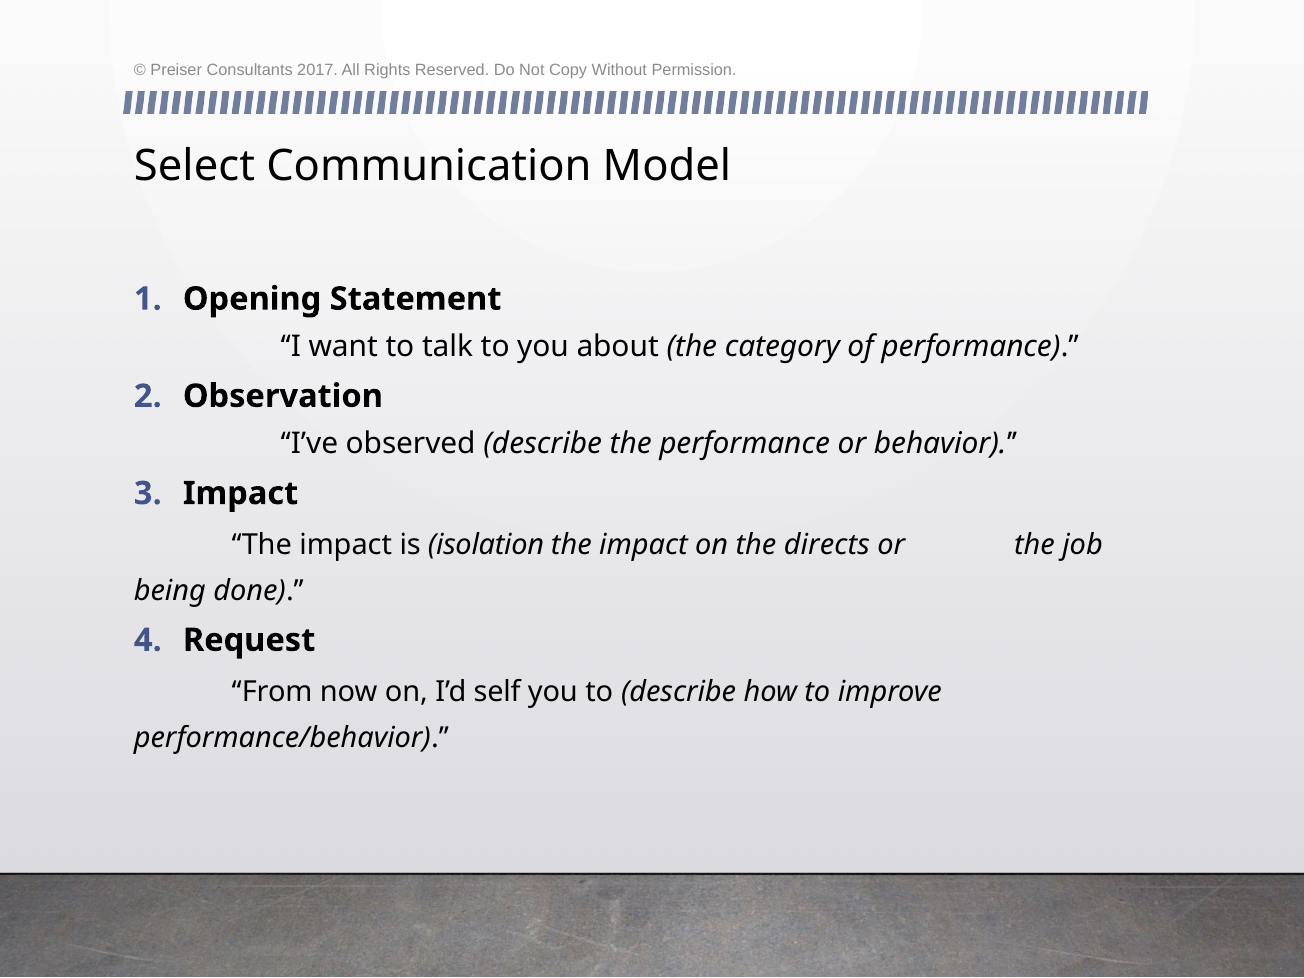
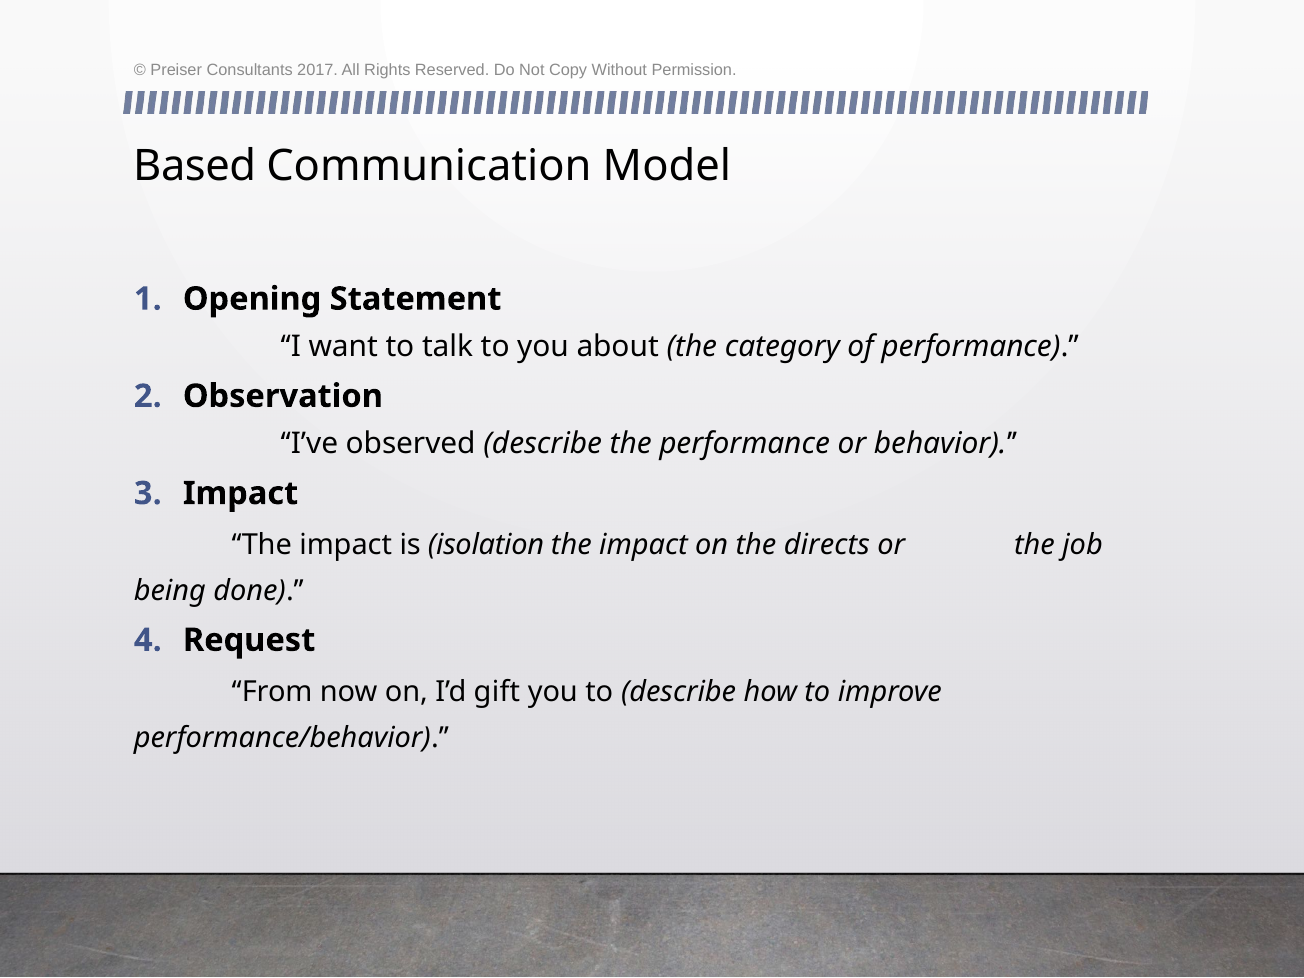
Select: Select -> Based
self: self -> gift
